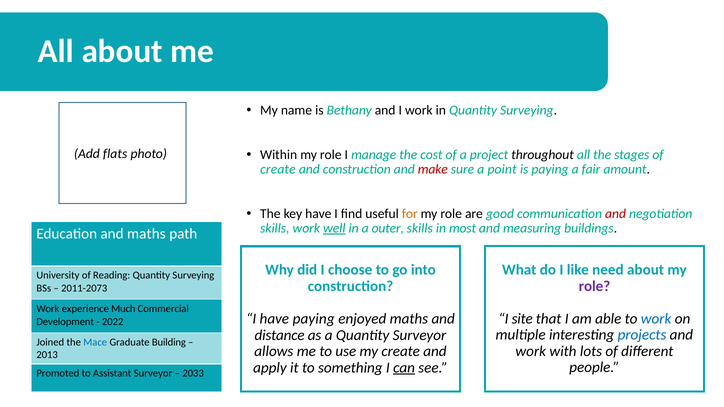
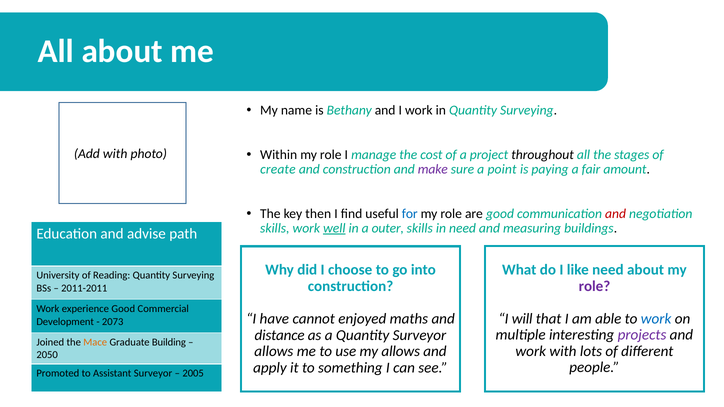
Add flats: flats -> with
make colour: red -> purple
key have: have -> then
for colour: orange -> blue
in most: most -> need
and maths: maths -> advise
2011-2073: 2011-2073 -> 2011-2011
experience Much: Much -> Good
site: site -> will
have paying: paying -> cannot
2022: 2022 -> 2073
projects colour: blue -> purple
Mace colour: blue -> orange
my create: create -> allows
2013: 2013 -> 2050
can underline: present -> none
2033: 2033 -> 2005
